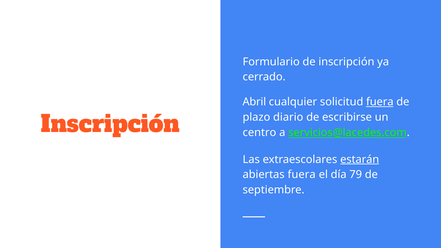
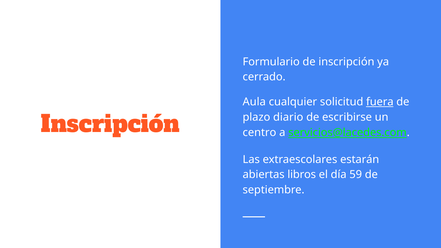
Abril: Abril -> Aula
estarán underline: present -> none
abiertas fuera: fuera -> libros
79: 79 -> 59
